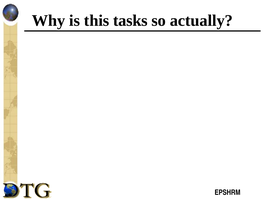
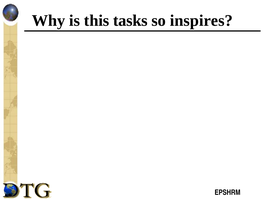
actually: actually -> inspires
